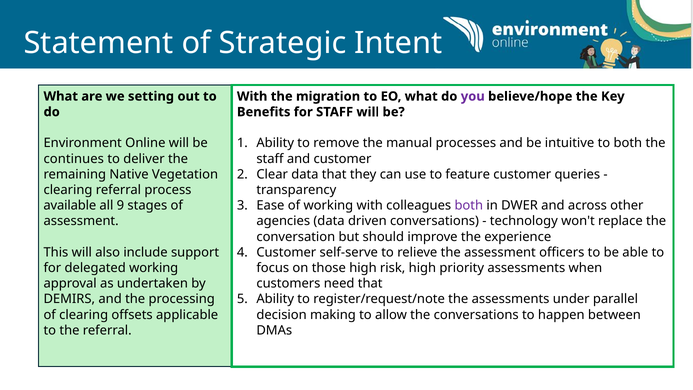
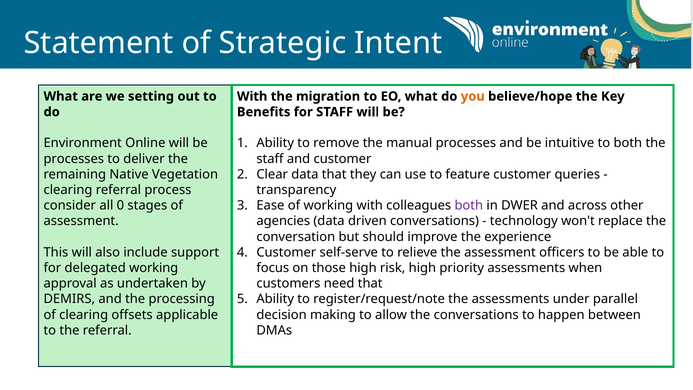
you colour: purple -> orange
continues at (74, 159): continues -> processes
available: available -> consider
9: 9 -> 0
